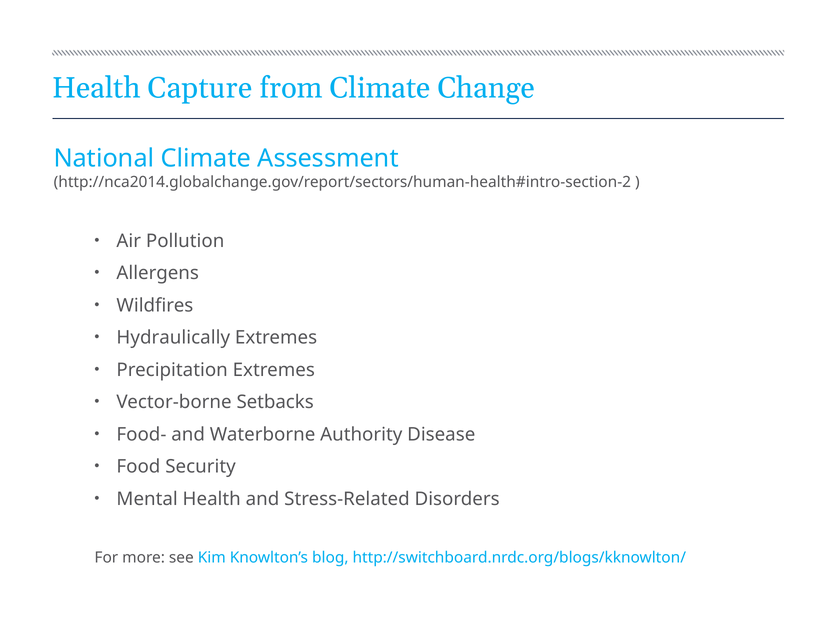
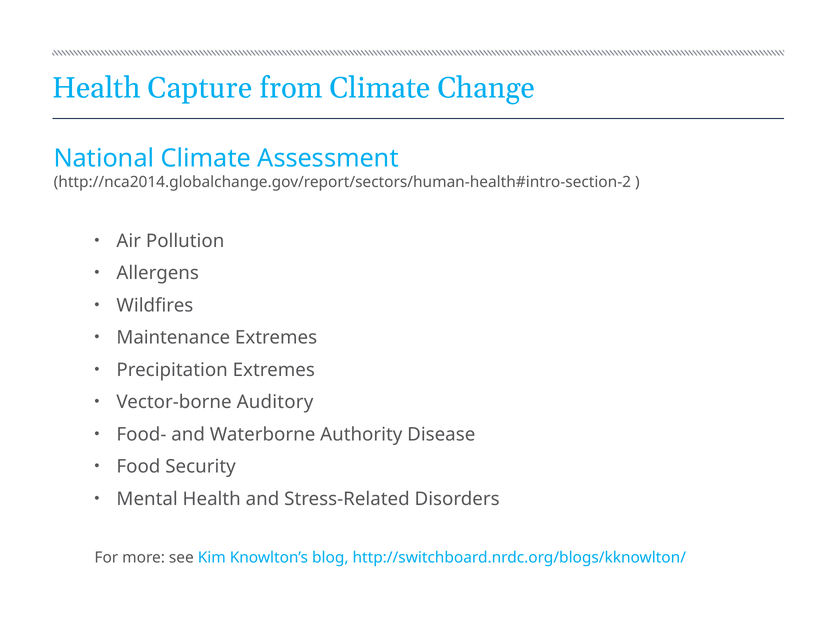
Hydraulically: Hydraulically -> Maintenance
Setbacks: Setbacks -> Auditory
